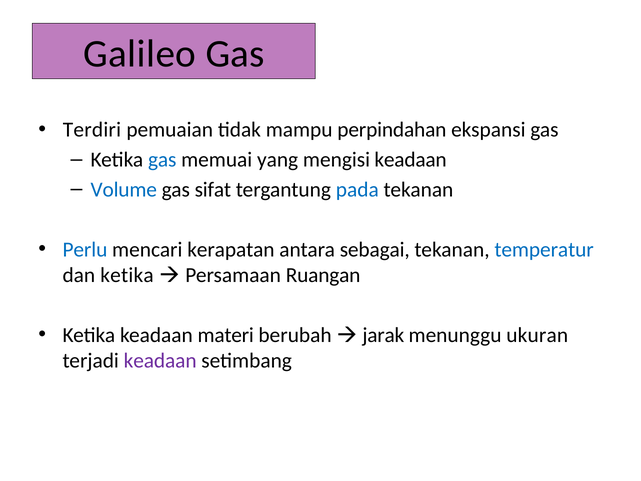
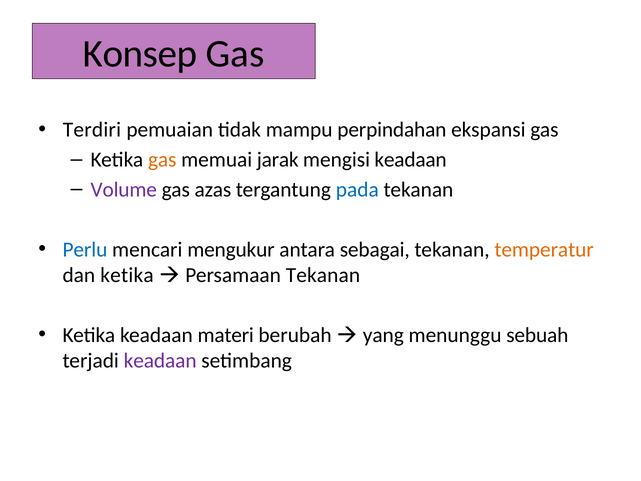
Galileo: Galileo -> Konsep
gas at (162, 160) colour: blue -> orange
yang: yang -> jarak
Volume colour: blue -> purple
sifat: sifat -> azas
kerapatan: kerapatan -> mengukur
temperatur colour: blue -> orange
Persamaan Ruangan: Ruangan -> Tekanan
jarak: jarak -> yang
ukuran: ukuran -> sebuah
